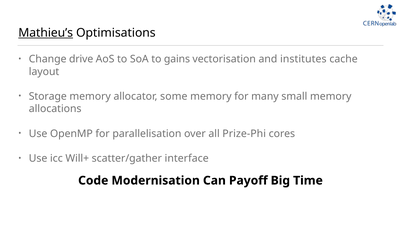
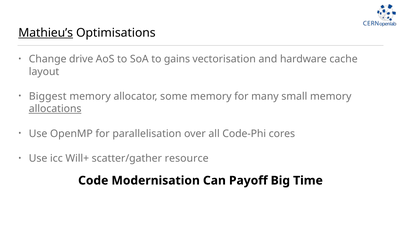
institutes: institutes -> hardware
Storage: Storage -> Biggest
allocations underline: none -> present
Prize-Phi: Prize-Phi -> Code-Phi
interface: interface -> resource
